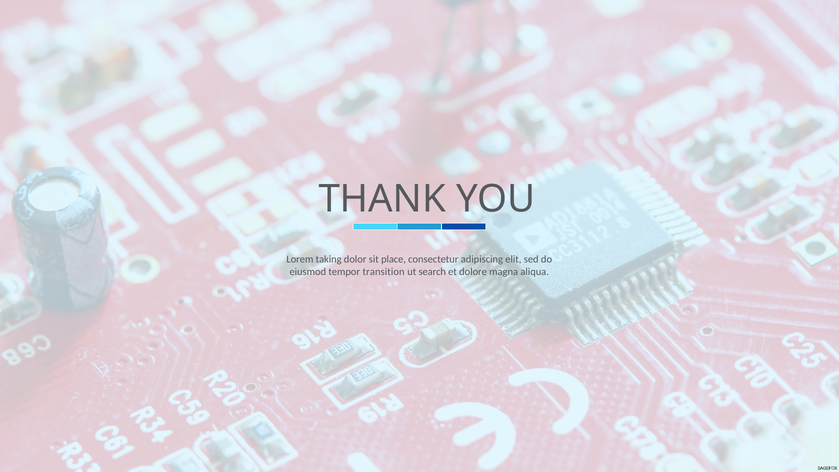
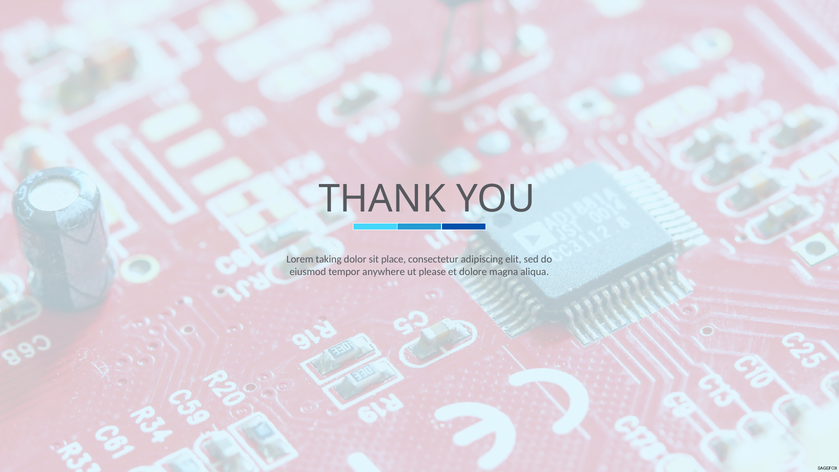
transition: transition -> anywhere
search: search -> please
